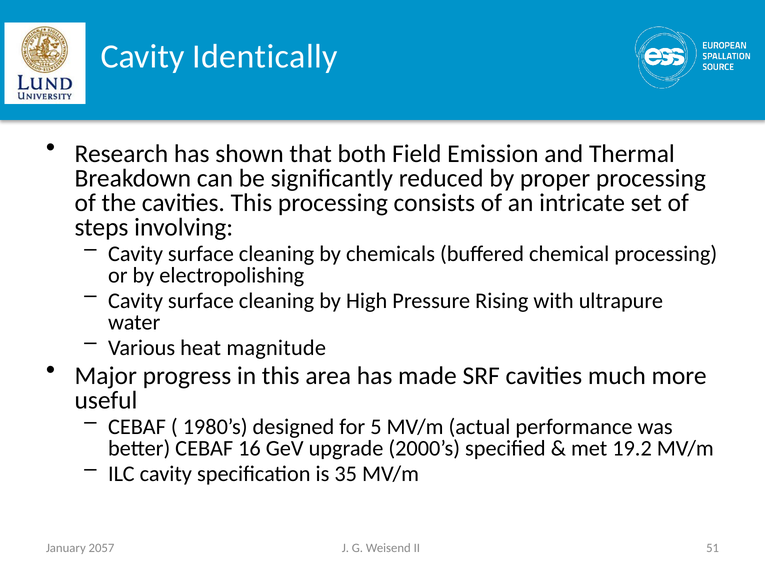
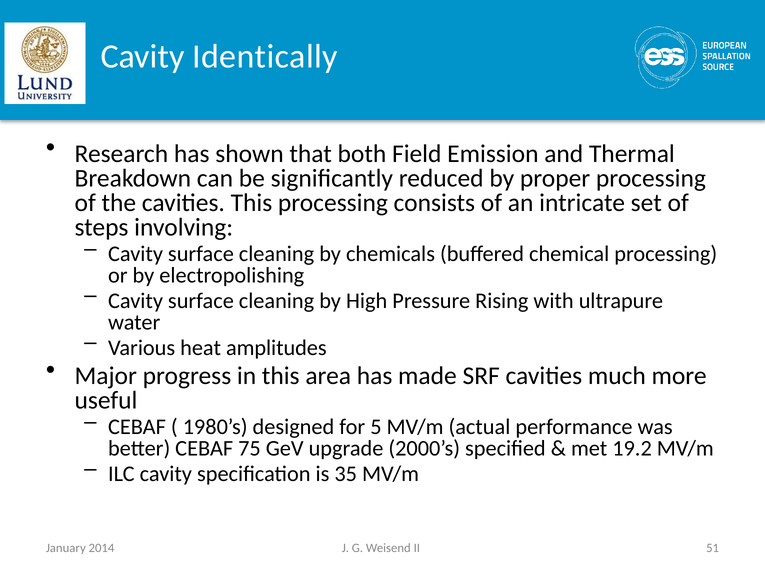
magnitude: magnitude -> amplitudes
16: 16 -> 75
2057: 2057 -> 2014
